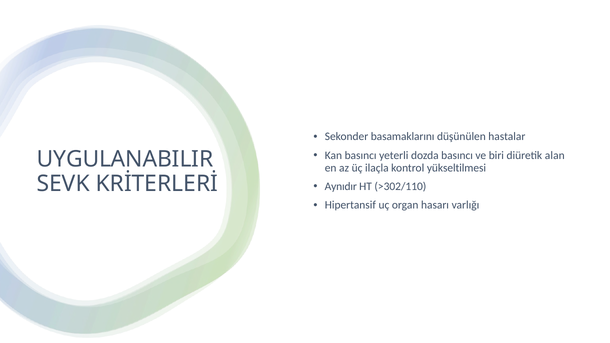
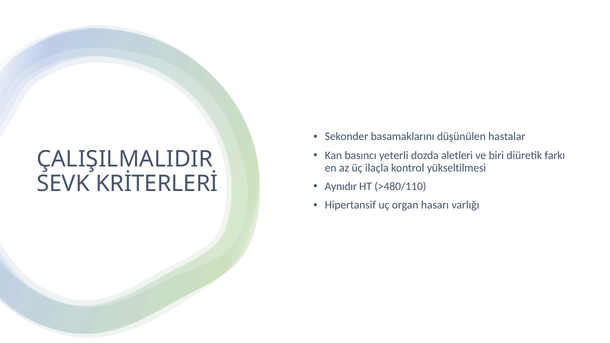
dozda basıncı: basıncı -> aletleri
alan: alan -> farkı
UYGULANABILIR: UYGULANABILIR -> ÇALIŞILMALIDIR
>302/110: >302/110 -> >480/110
